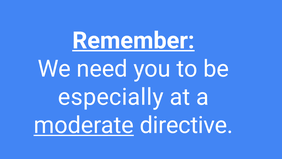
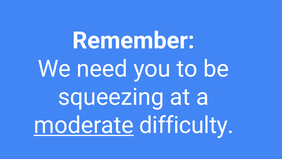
Remember underline: present -> none
especially: especially -> squeezing
directive: directive -> difficulty
